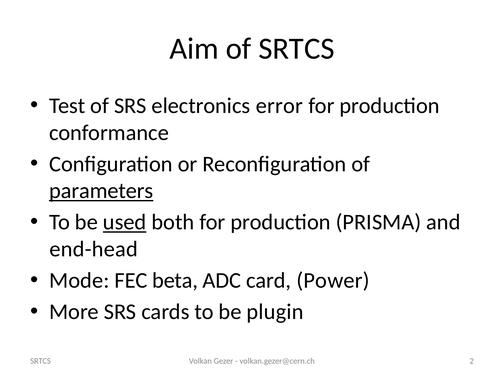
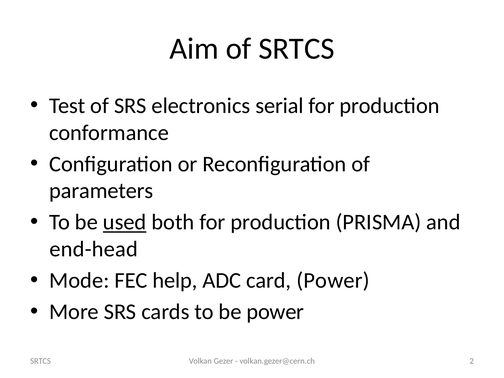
error: error -> serial
parameters underline: present -> none
beta: beta -> help
be plugin: plugin -> power
